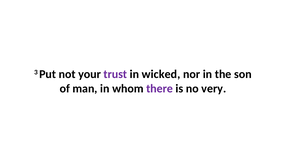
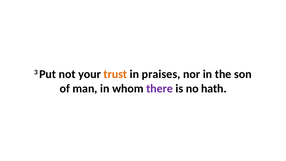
trust colour: purple -> orange
wicked: wicked -> praises
very: very -> hath
